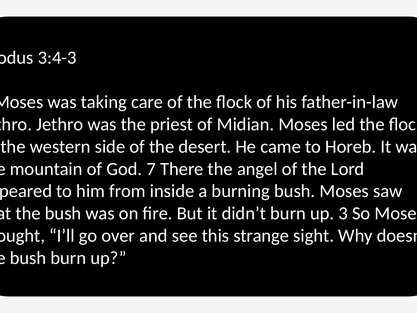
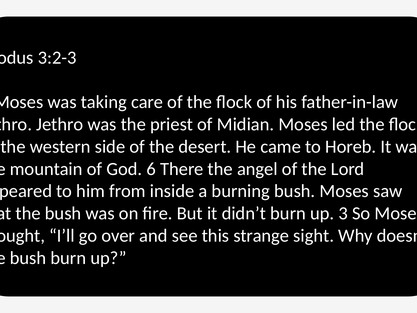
3:4-3: 3:4-3 -> 3:2-3
7: 7 -> 6
